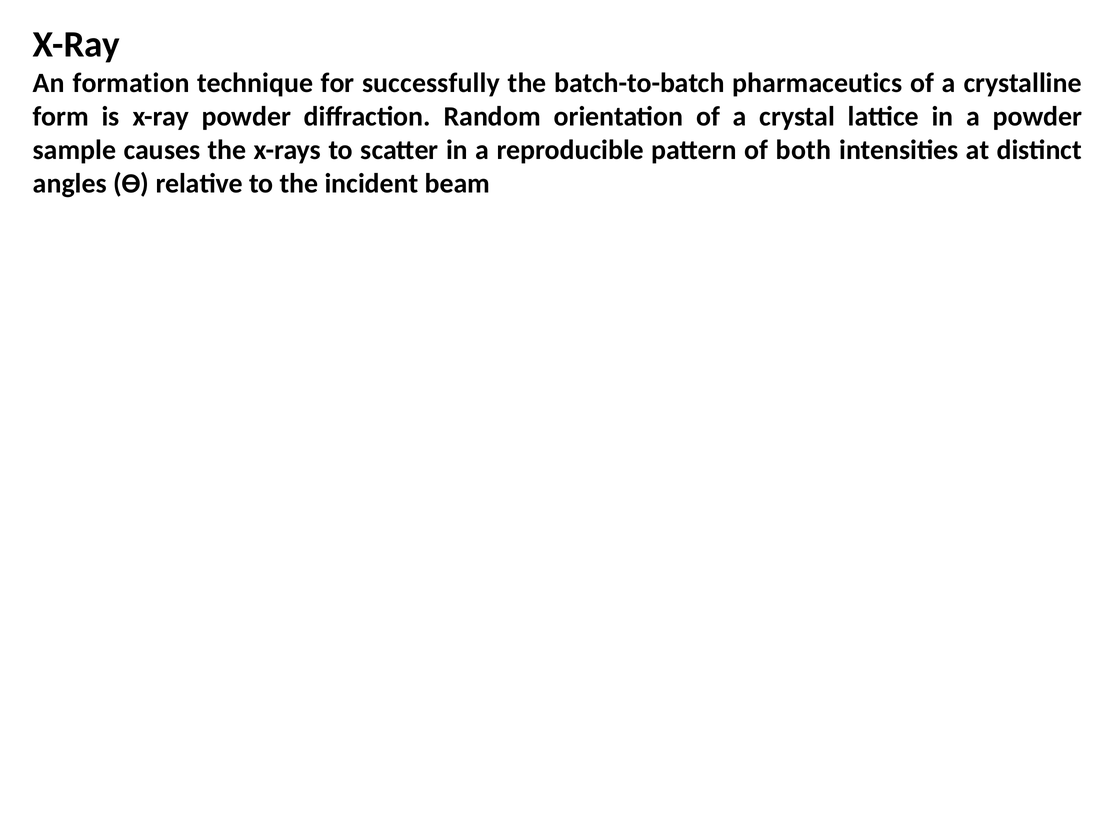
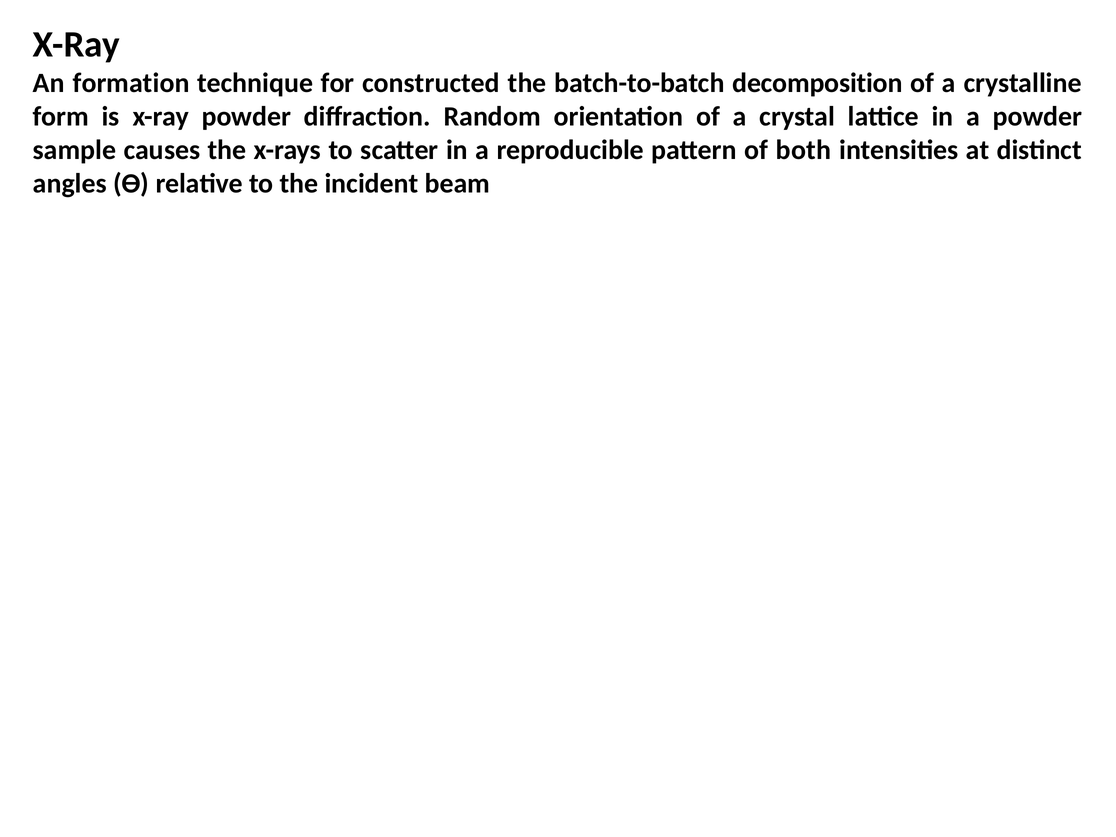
successfully: successfully -> constructed
pharmaceutics: pharmaceutics -> decomposition
